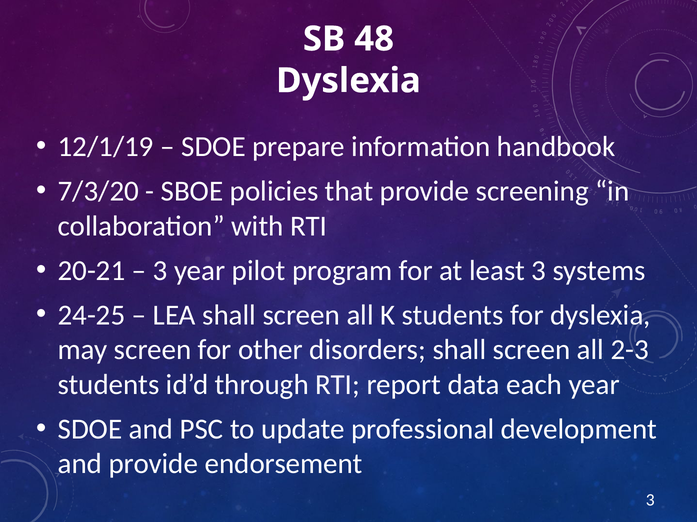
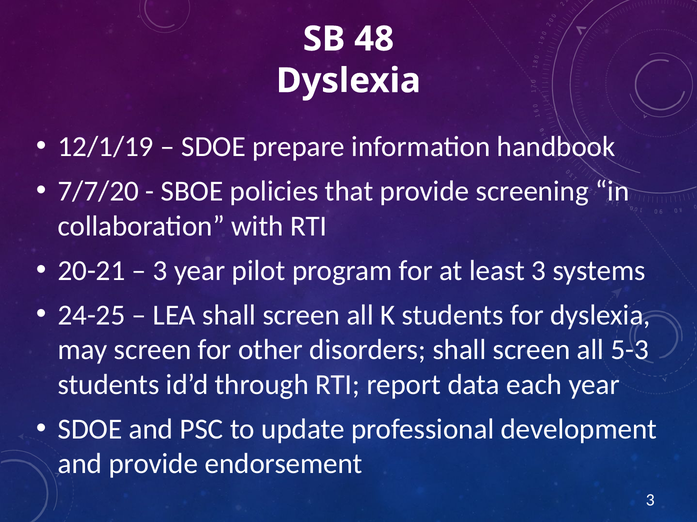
7/3/20: 7/3/20 -> 7/7/20
2-3: 2-3 -> 5-3
